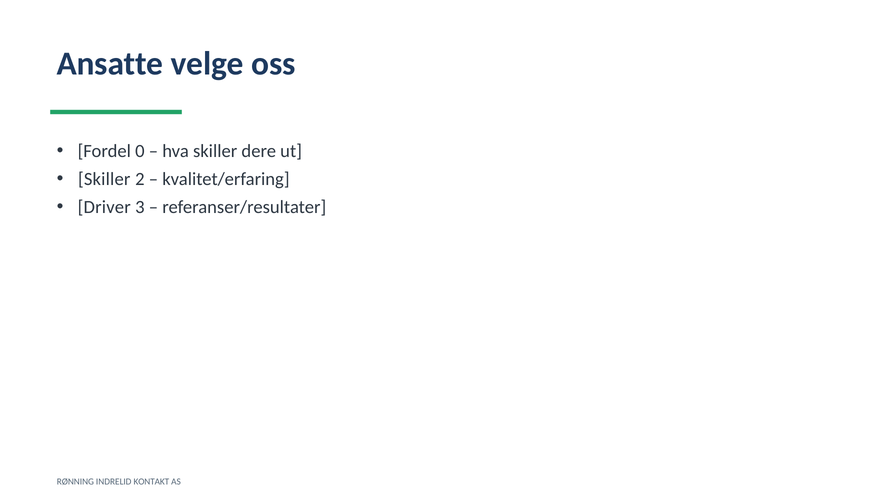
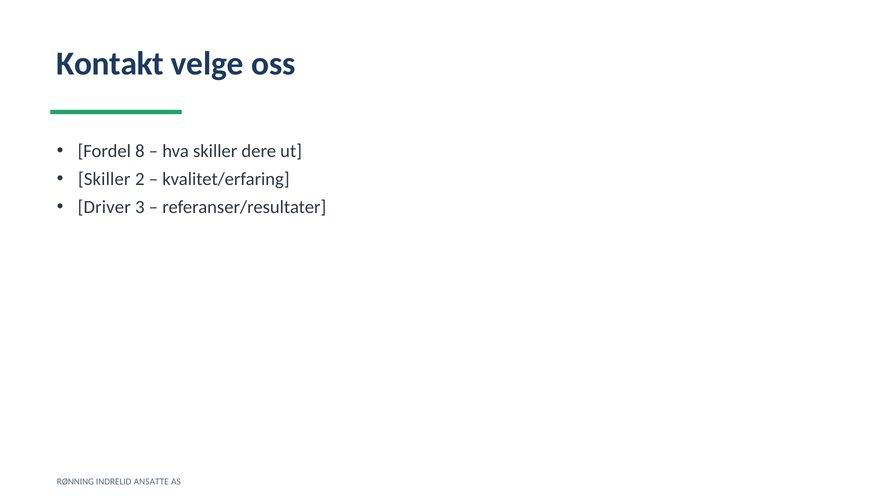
Ansatte: Ansatte -> Kontakt
0: 0 -> 8
KONTAKT: KONTAKT -> ANSATTE
